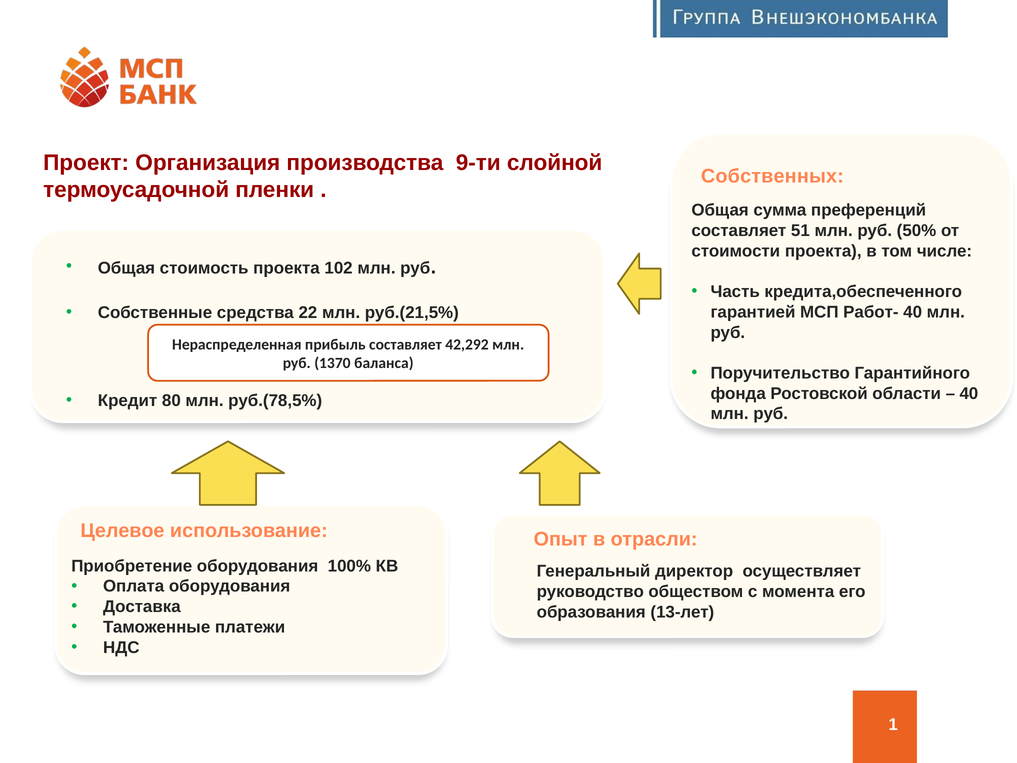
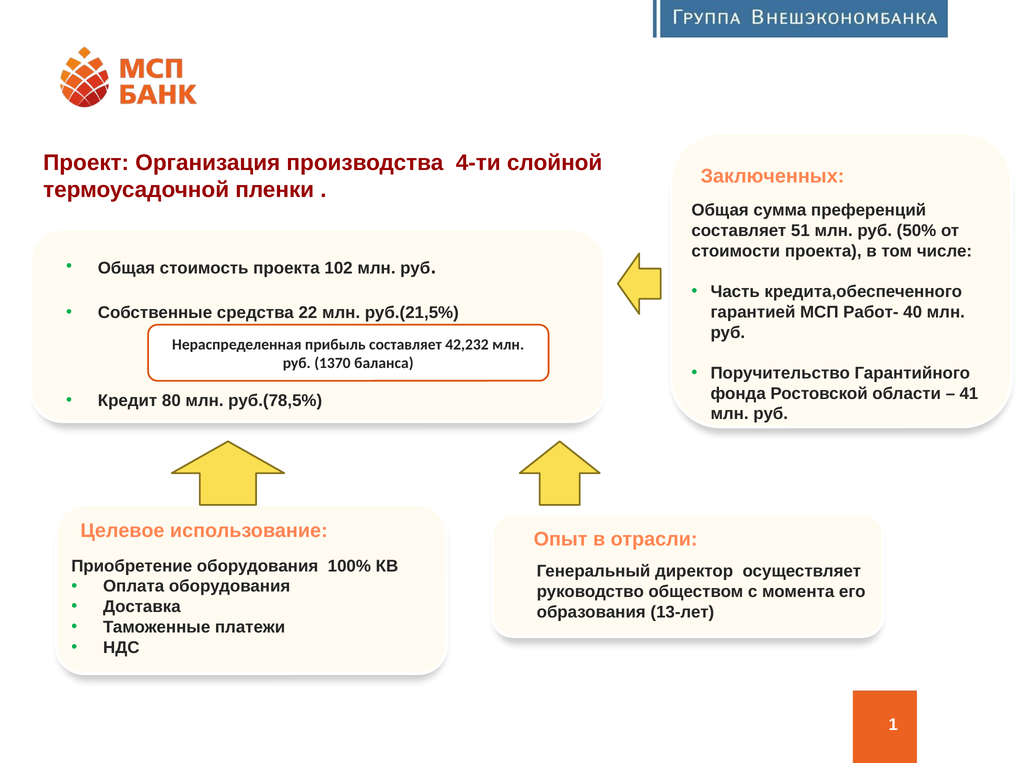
9-ти: 9-ти -> 4-ти
Собственных: Собственных -> Заключенных
42,292: 42,292 -> 42,232
40 at (969, 393): 40 -> 41
